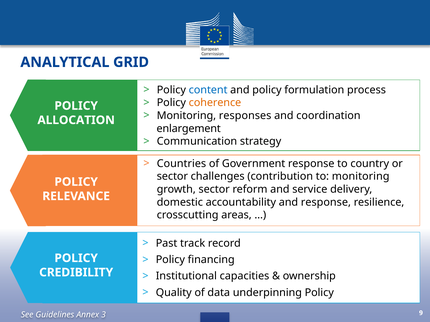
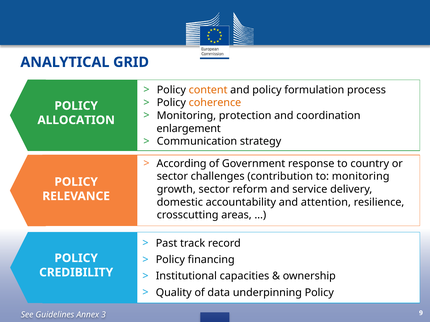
content colour: blue -> orange
responses: responses -> protection
Countries: Countries -> According
and response: response -> attention
